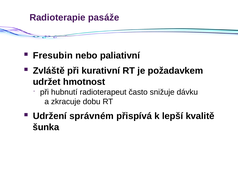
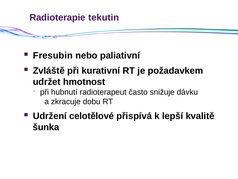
pasáže: pasáže -> tekutin
správném: správném -> celotělové
